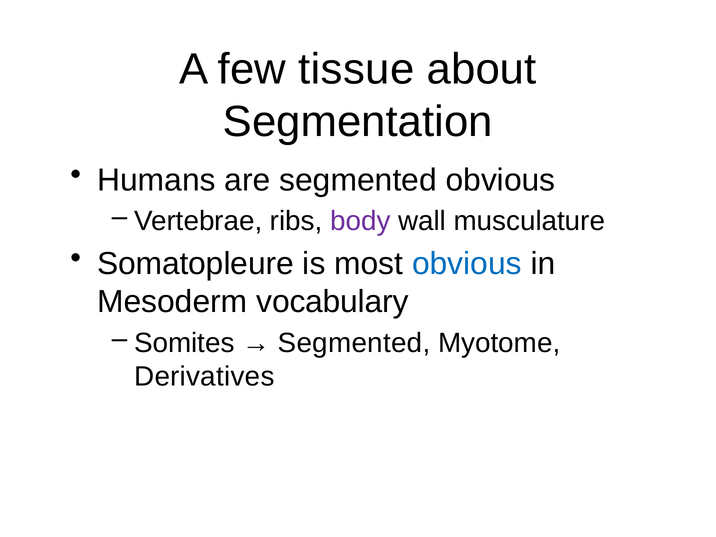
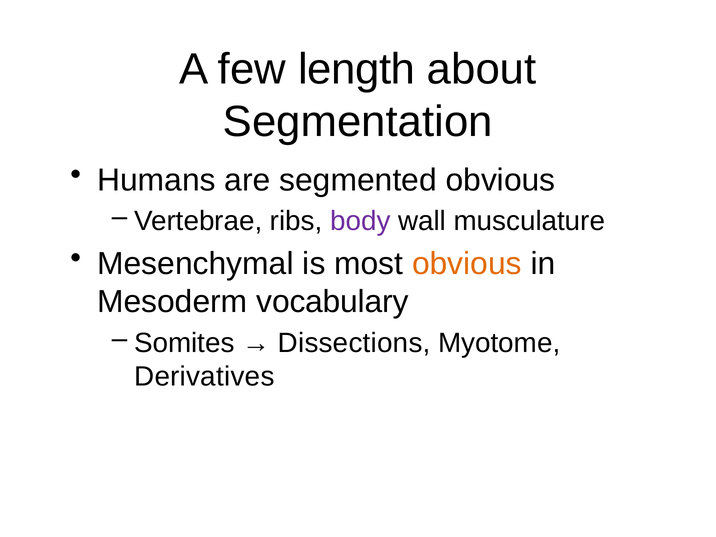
tissue: tissue -> length
Somatopleure: Somatopleure -> Mesenchymal
obvious at (467, 264) colour: blue -> orange
Segmented at (354, 343): Segmented -> Dissections
